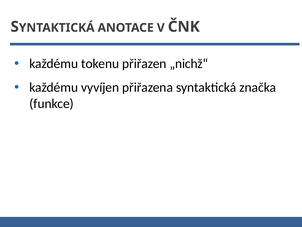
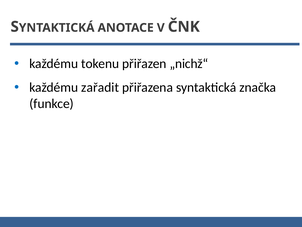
vyvíjen: vyvíjen -> zařadit
